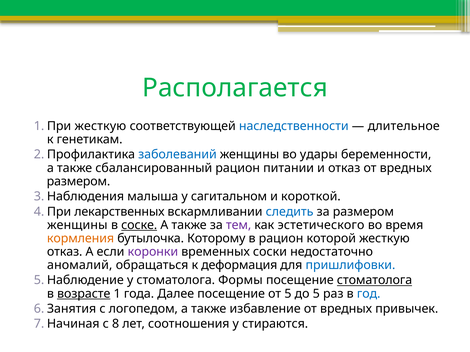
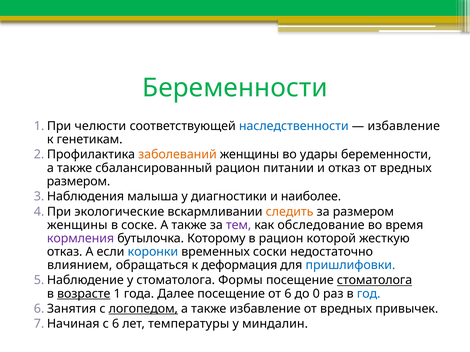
Располагается at (235, 88): Располагается -> Беременности
жесткую at (100, 126): жесткую -> челюсти
длительное at (404, 126): длительное -> избавление
заболеваний colour: blue -> orange
сагитальном: сагитальном -> диагностики
короткой: короткой -> наиболее
лекарственных: лекарственных -> экологические
следить colour: blue -> orange
соске underline: present -> none
эстетического: эстетического -> обследование
кормления colour: orange -> purple
коронки colour: purple -> blue
аномалий: аномалий -> влиянием
от 5: 5 -> 6
до 5: 5 -> 0
логопедом underline: none -> present
с 8: 8 -> 6
соотношения: соотношения -> температуры
стираются: стираются -> миндалин
